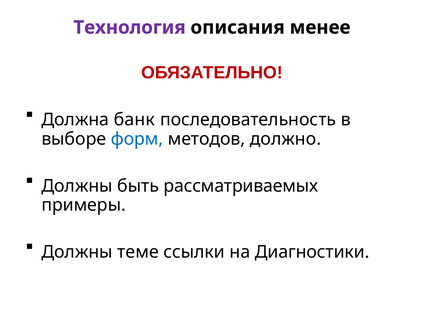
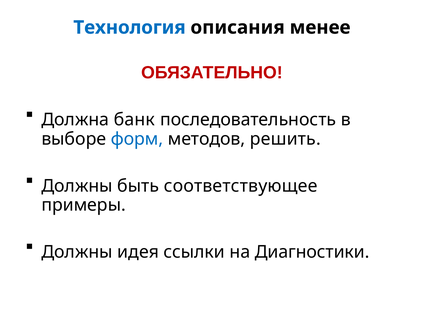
Технология colour: purple -> blue
должно: должно -> решить
рассматриваемых: рассматриваемых -> соответствующее
теме: теме -> идея
